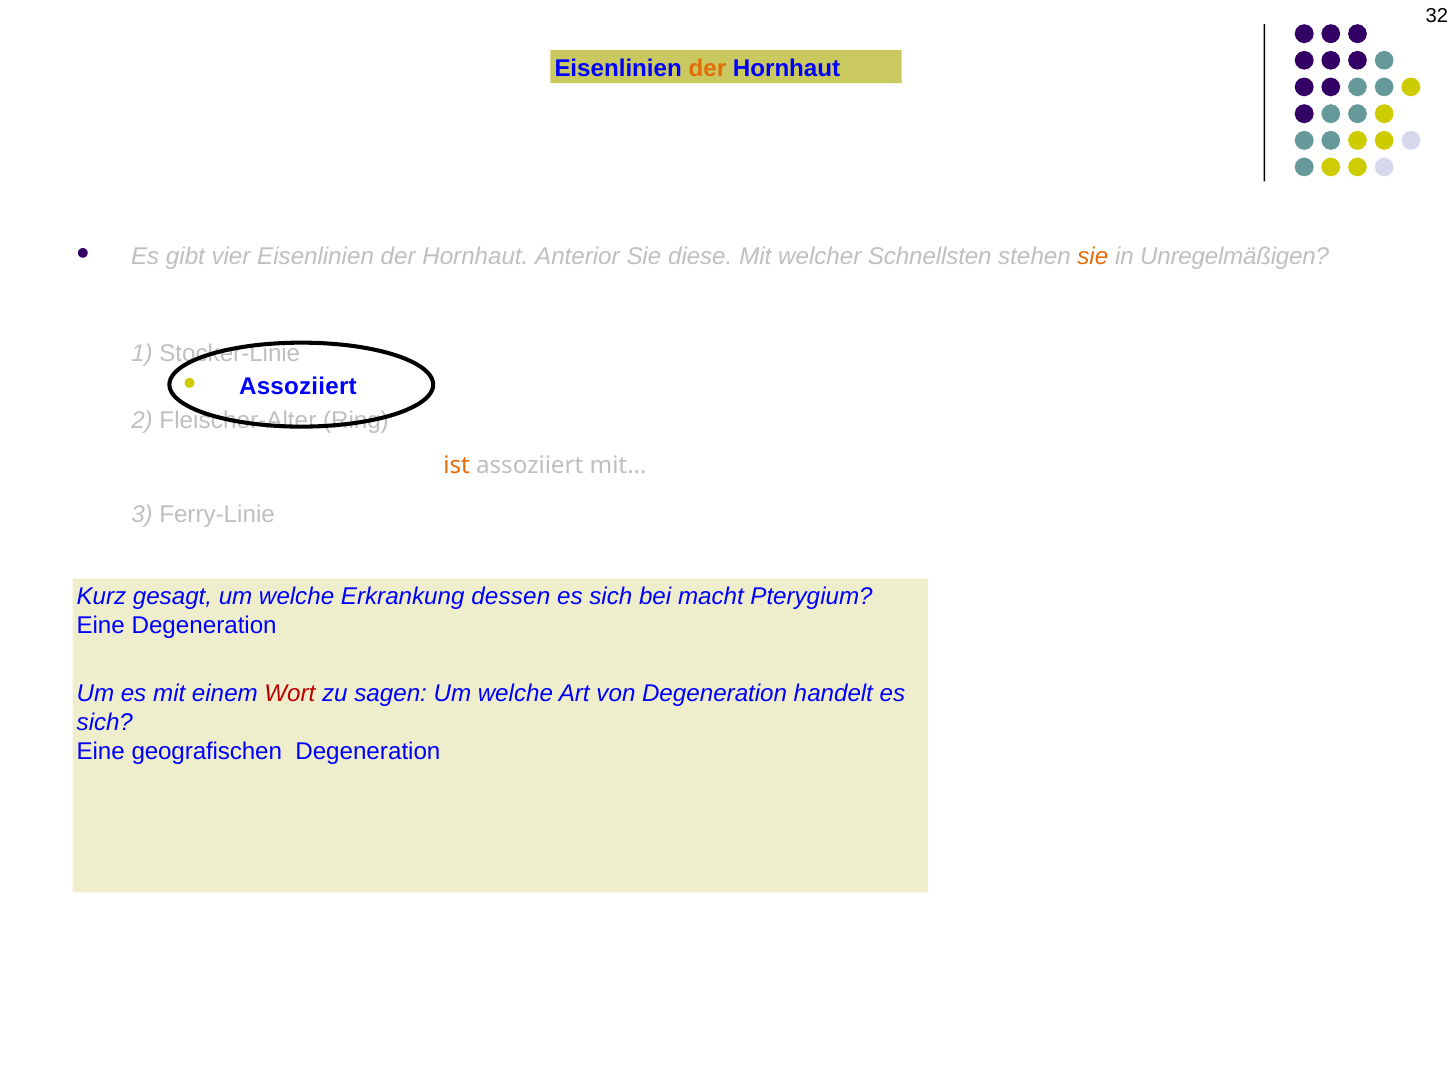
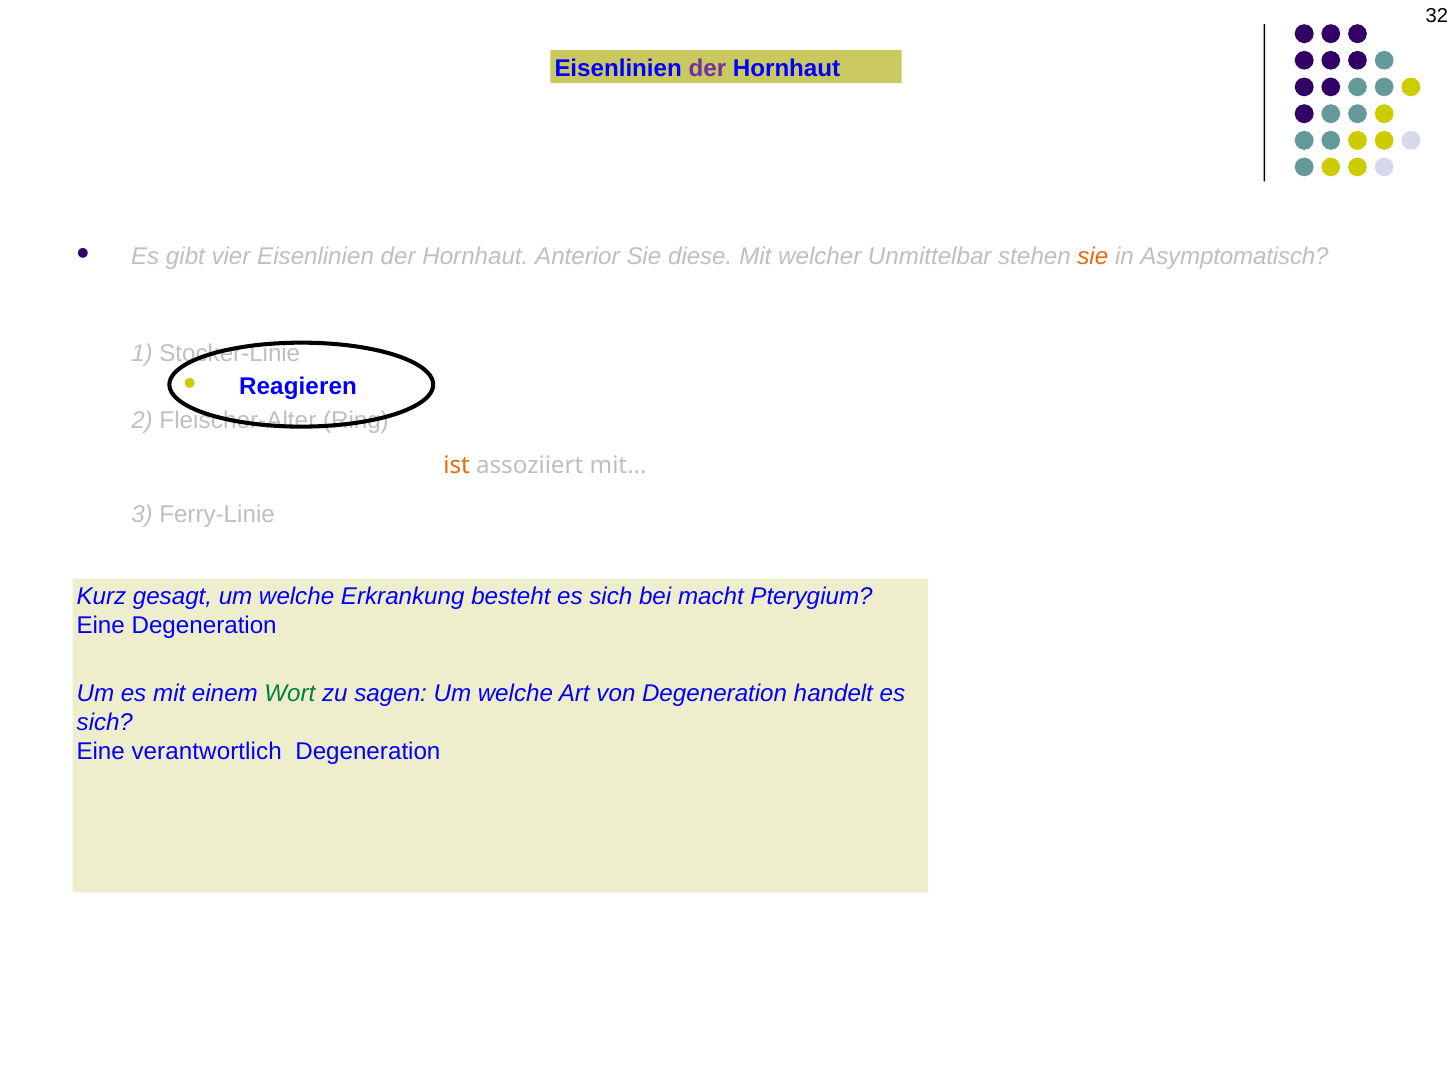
der at (707, 68) colour: orange -> purple
Schnellsten: Schnellsten -> Unmittelbar
Unregelmäßigen: Unregelmäßigen -> Asymptomatisch
Assoziiert at (298, 387): Assoziiert -> Reagieren
dessen: dessen -> besteht
Wort at (290, 694) colour: red -> green
geografischen: geografischen -> verantwortlich
